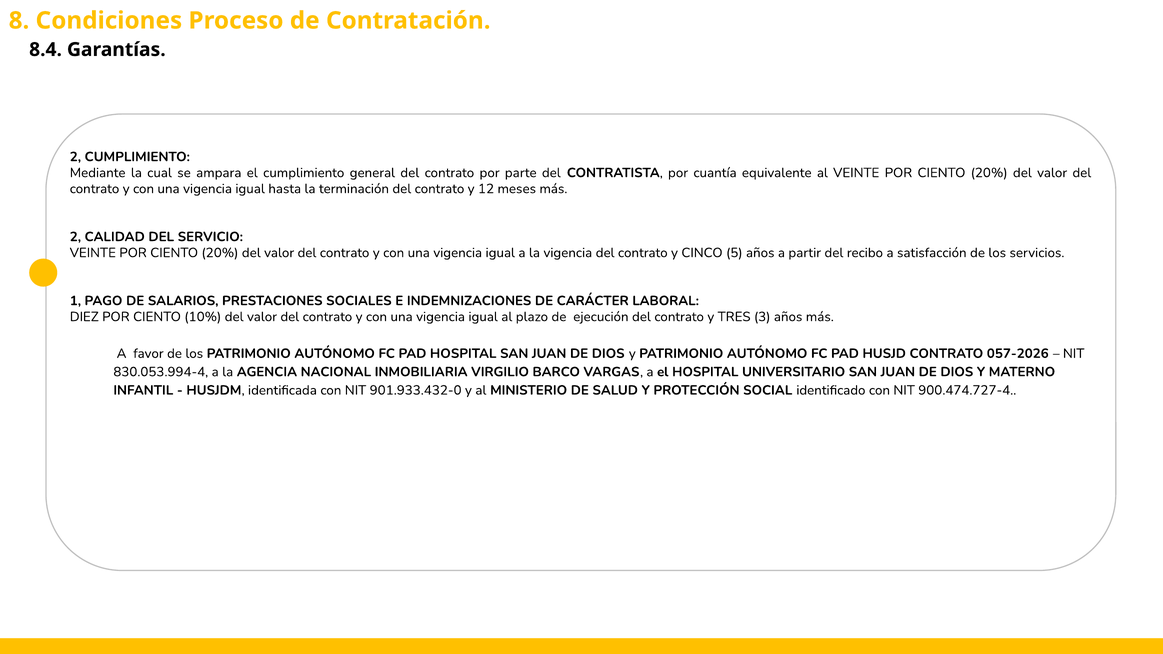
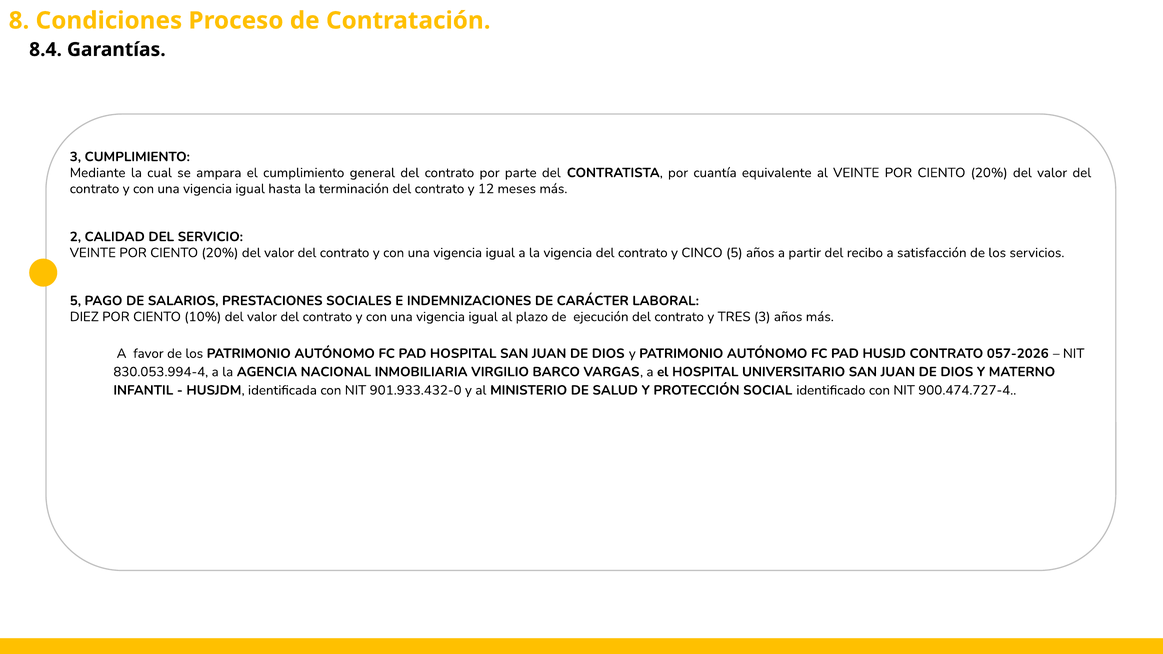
2 at (75, 157): 2 -> 3
1: 1 -> 5
